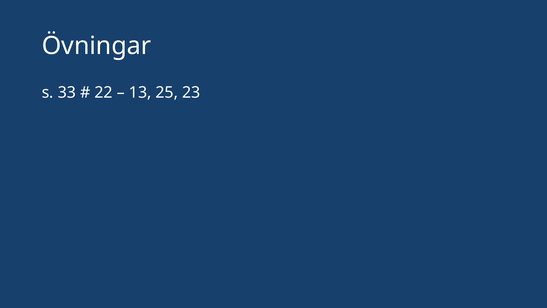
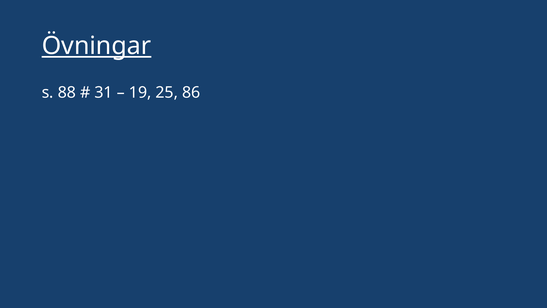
Övningar underline: none -> present
33: 33 -> 88
22: 22 -> 31
13: 13 -> 19
23: 23 -> 86
